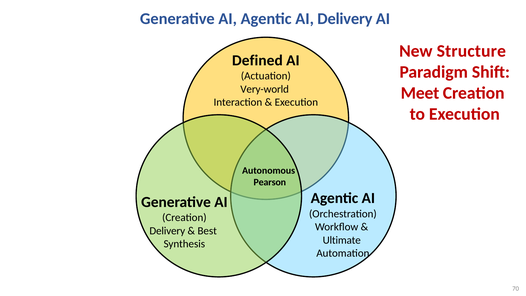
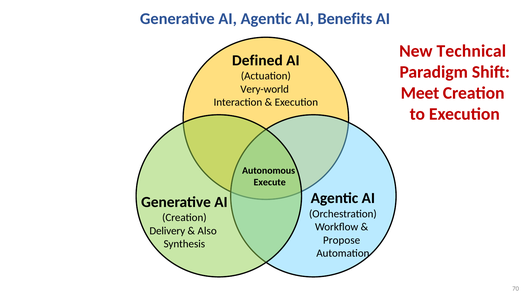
AI Delivery: Delivery -> Benefits
Structure: Structure -> Technical
Pearson: Pearson -> Execute
Best: Best -> Also
Ultimate: Ultimate -> Propose
